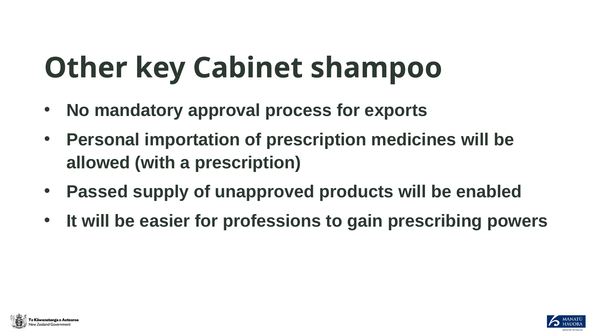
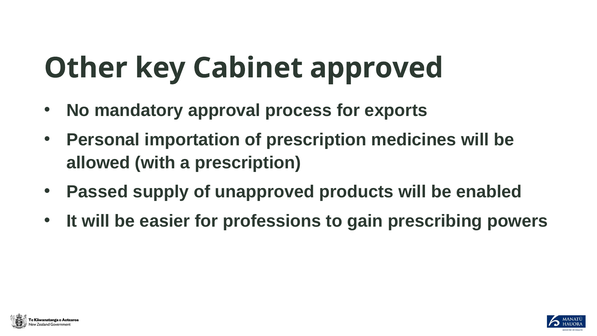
shampoo: shampoo -> approved
